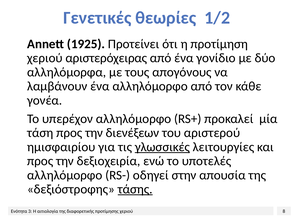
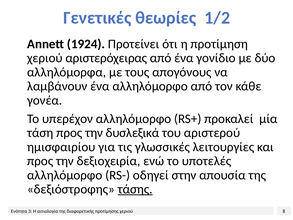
1925: 1925 -> 1924
διενέξεων: διενέξεων -> δυσλεξικά
γλωσσικές underline: present -> none
